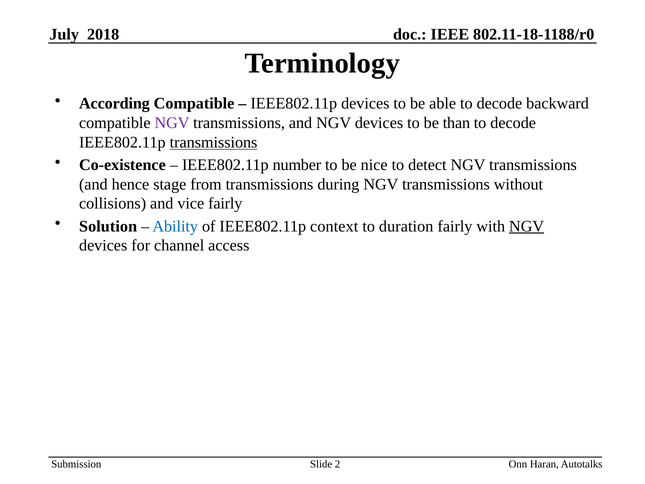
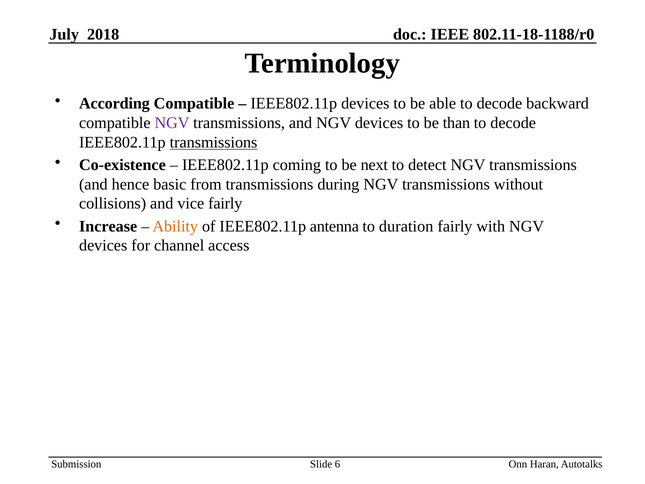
number: number -> coming
nice: nice -> next
stage: stage -> basic
Solution: Solution -> Increase
Ability colour: blue -> orange
context: context -> antenna
NGV at (527, 226) underline: present -> none
2: 2 -> 6
